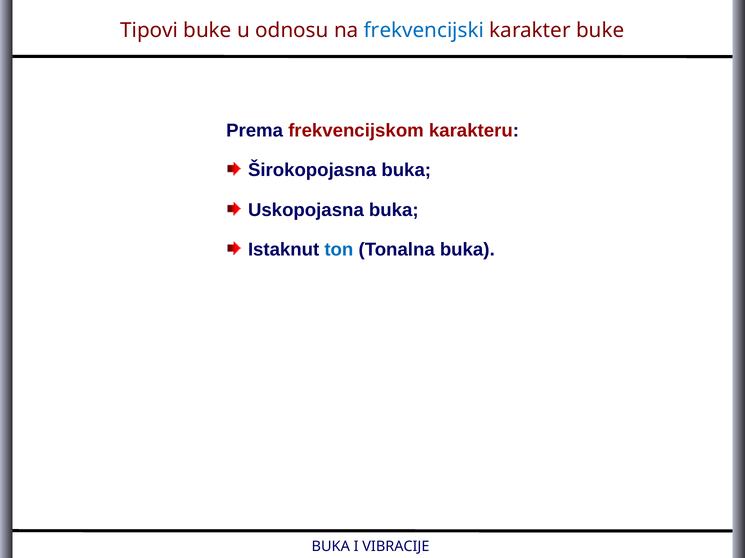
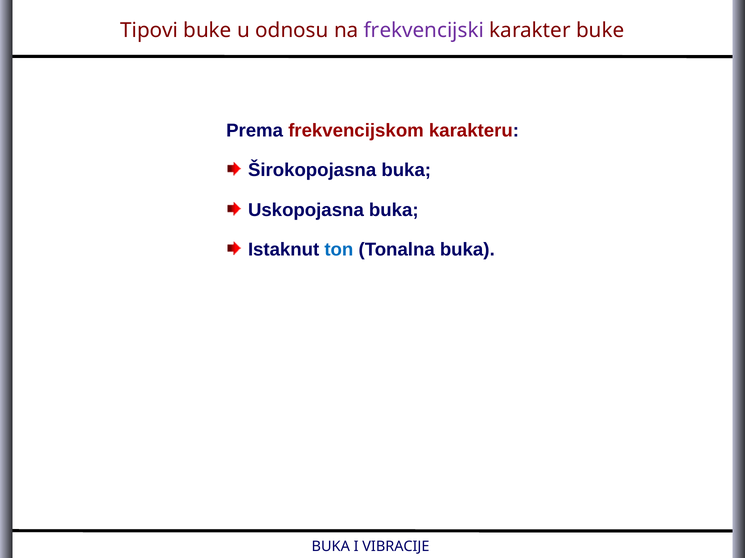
frekvencijski colour: blue -> purple
